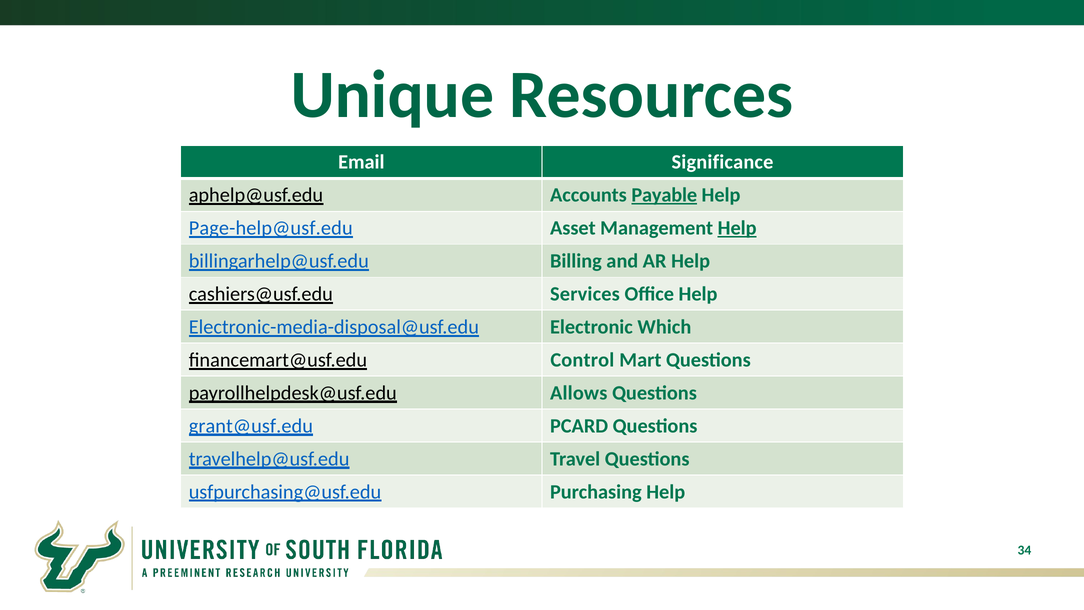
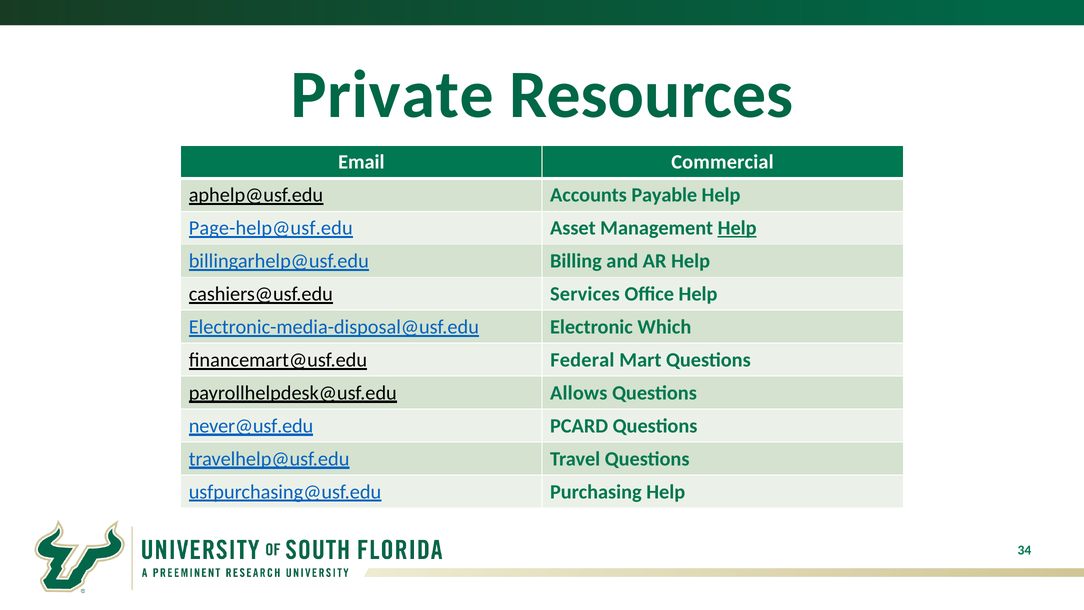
Unique: Unique -> Private
Significance: Significance -> Commercial
Payable underline: present -> none
Control: Control -> Federal
grant@usf.edu: grant@usf.edu -> never@usf.edu
